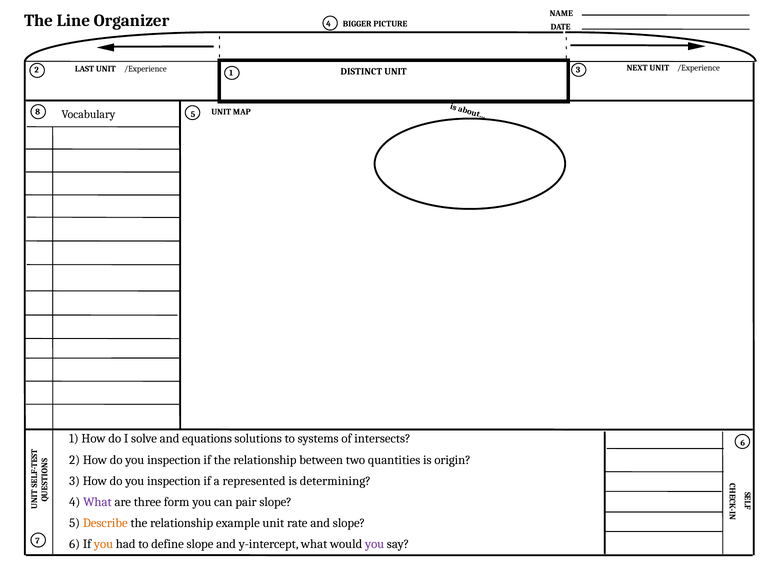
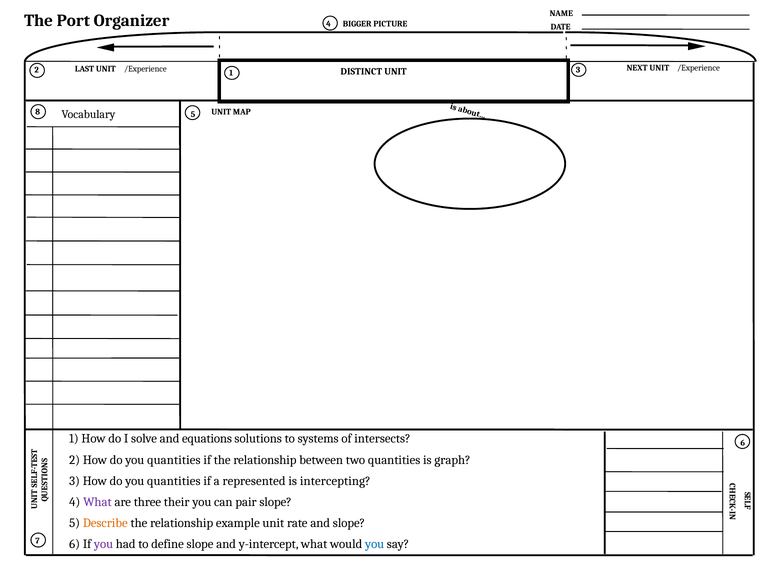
Line: Line -> Port
inspection at (174, 459): inspection -> quantities
origin: origin -> graph
inspection at (174, 480): inspection -> quantities
determining: determining -> intercepting
form: form -> their
you at (104, 544) colour: orange -> purple
you at (375, 544) colour: purple -> blue
